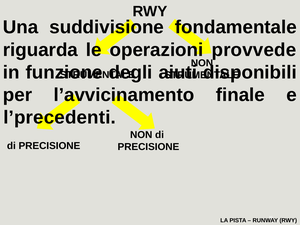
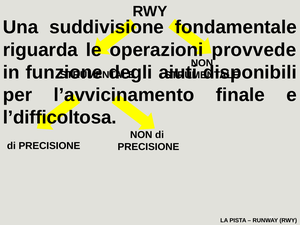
l’precedenti: l’precedenti -> l’difficoltosa
